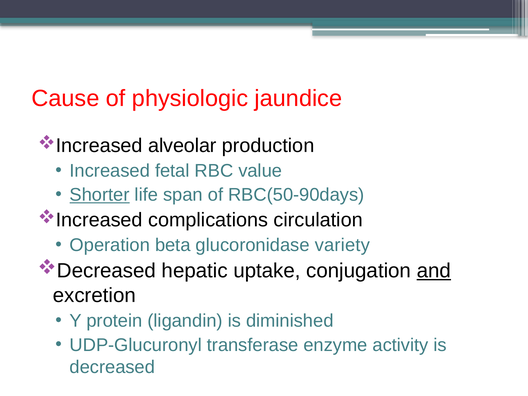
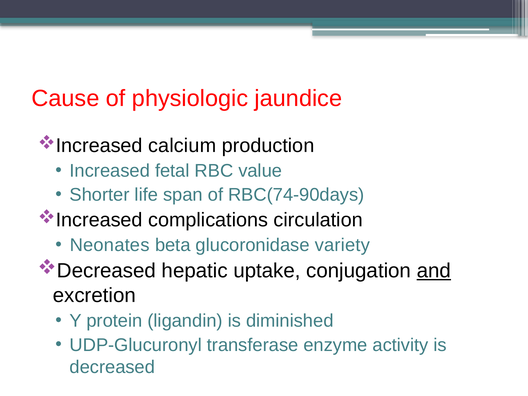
alveolar: alveolar -> calcium
Shorter underline: present -> none
RBC(50-90days: RBC(50-90days -> RBC(74-90days
Operation: Operation -> Neonates
